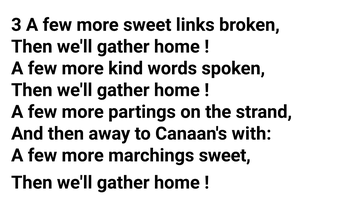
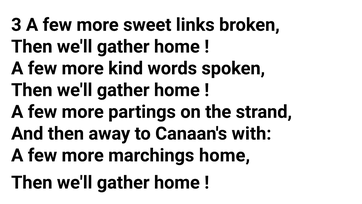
marchings sweet: sweet -> home
